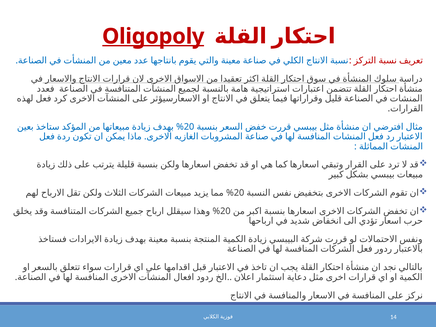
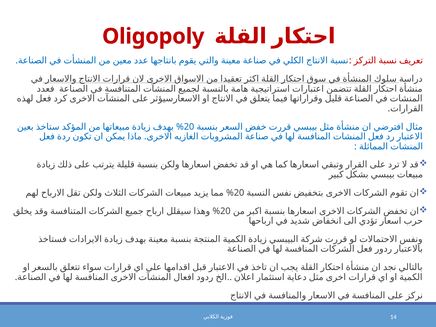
Oligopoly underline: present -> none
